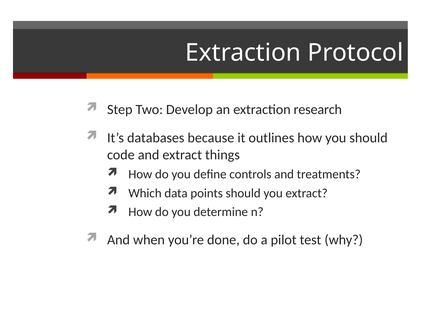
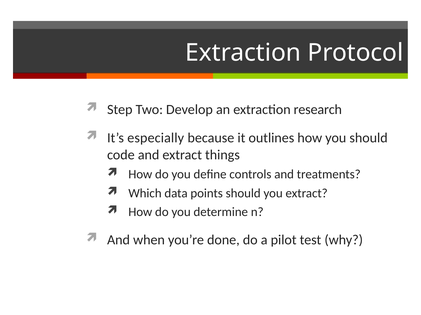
databases: databases -> especially
